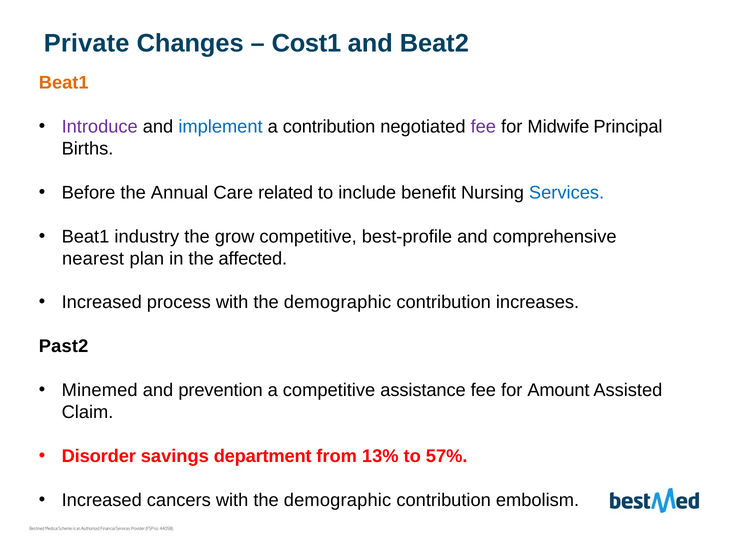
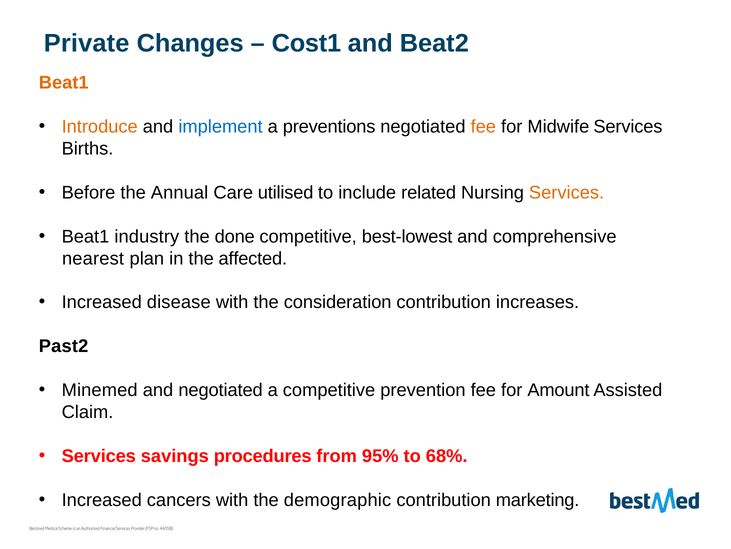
Introduce colour: purple -> orange
a contribution: contribution -> preventions
fee at (483, 127) colour: purple -> orange
Midwife Principal: Principal -> Services
related: related -> utilised
benefit: benefit -> related
Services at (567, 192) colour: blue -> orange
grow: grow -> done
best-profile: best-profile -> best-lowest
process: process -> disease
demographic at (338, 302): demographic -> consideration
and prevention: prevention -> negotiated
assistance: assistance -> prevention
Disorder at (99, 456): Disorder -> Services
department: department -> procedures
13%: 13% -> 95%
57%: 57% -> 68%
embolism: embolism -> marketing
